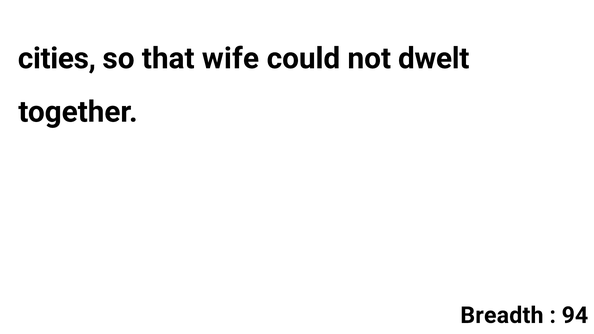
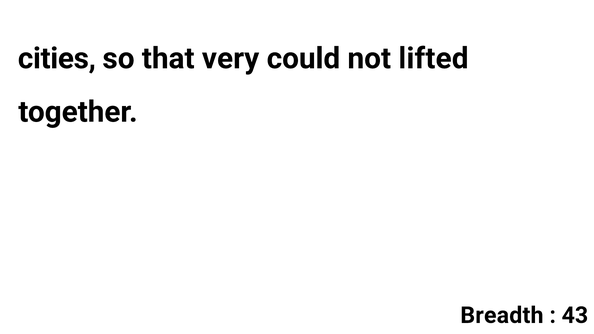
wife: wife -> very
dwelt: dwelt -> lifted
94: 94 -> 43
